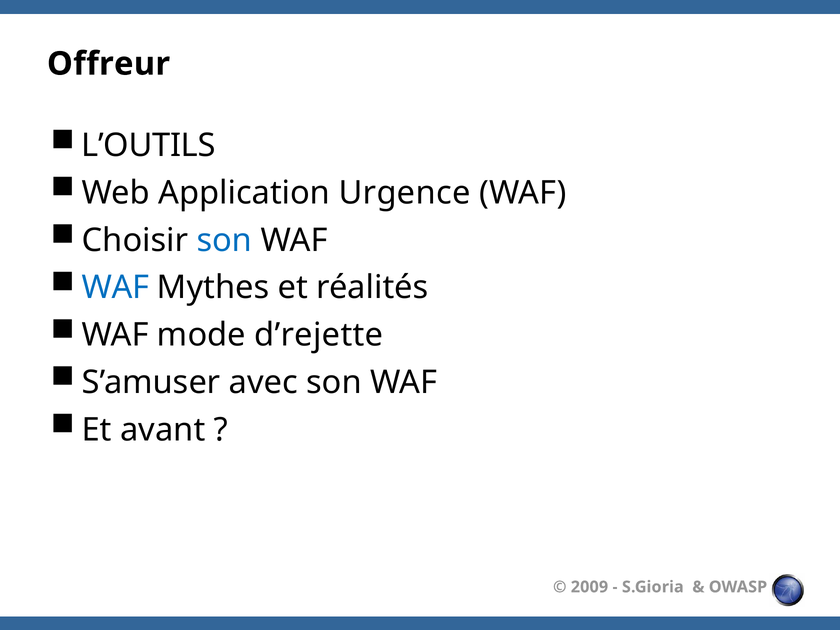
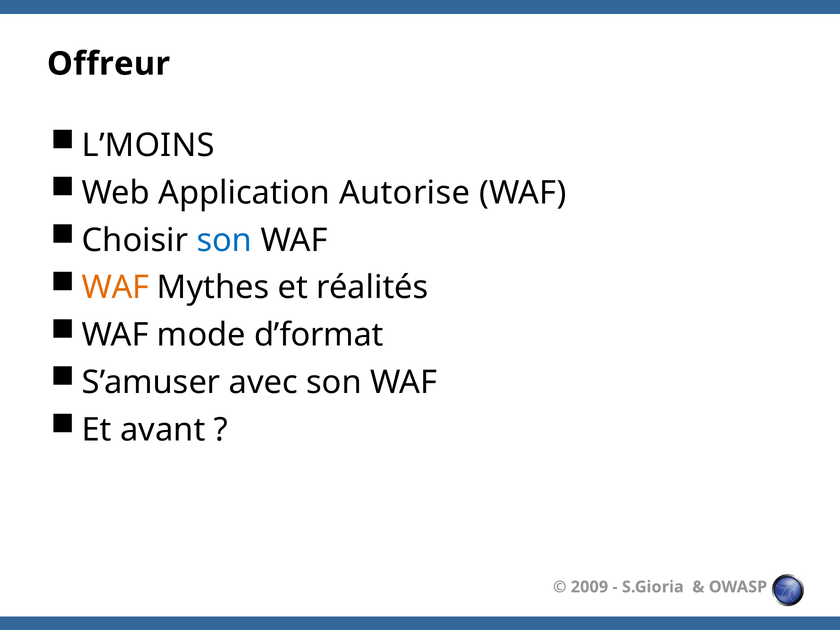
L’OUTILS: L’OUTILS -> L’MOINS
Urgence: Urgence -> Autorise
WAF at (115, 288) colour: blue -> orange
d’rejette: d’rejette -> d’format
